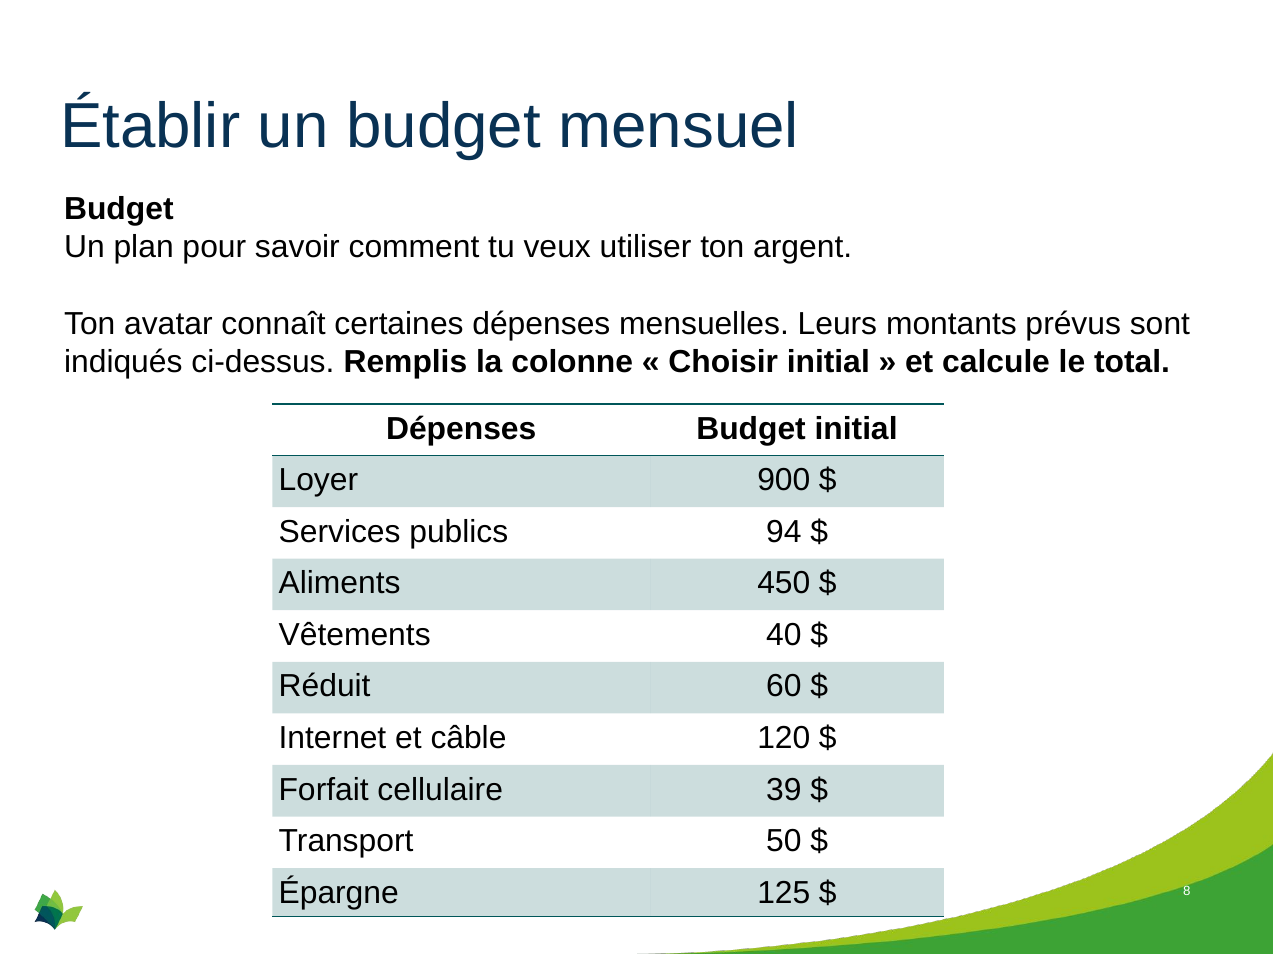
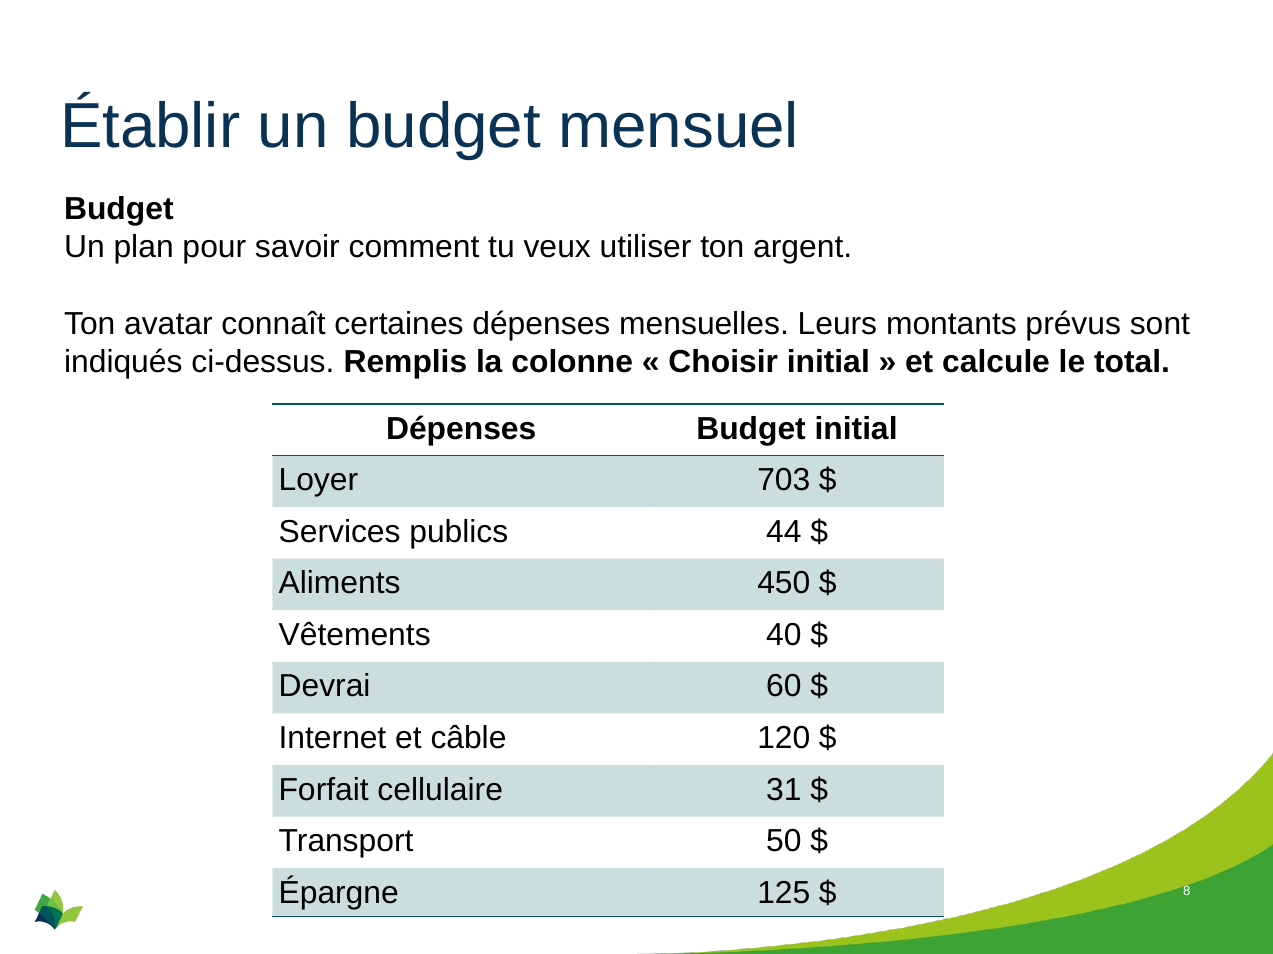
900: 900 -> 703
94: 94 -> 44
Réduit: Réduit -> Devrai
39: 39 -> 31
